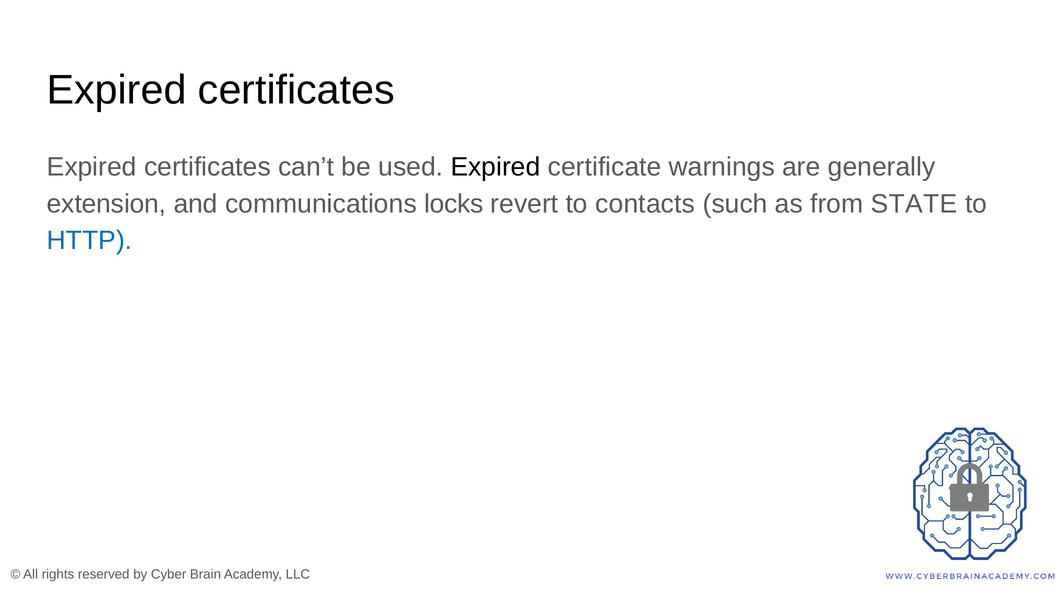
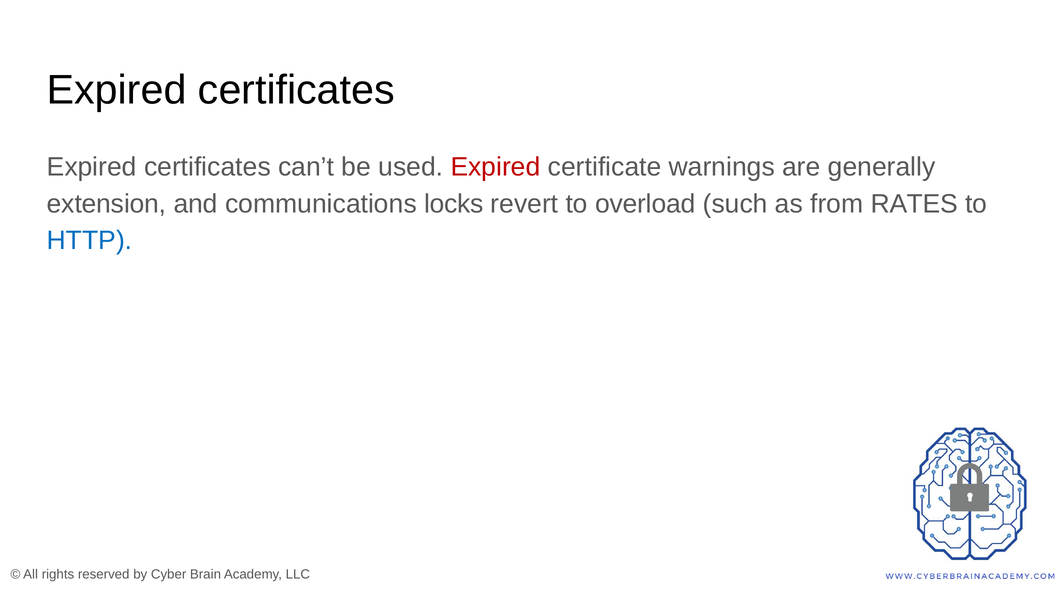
Expired at (496, 167) colour: black -> red
contacts: contacts -> overload
STATE: STATE -> RATES
